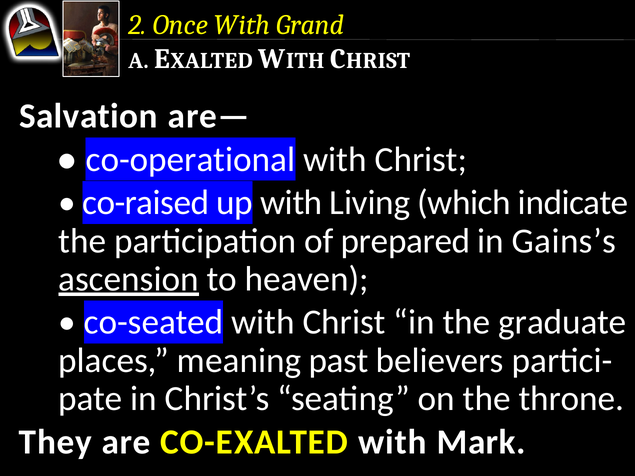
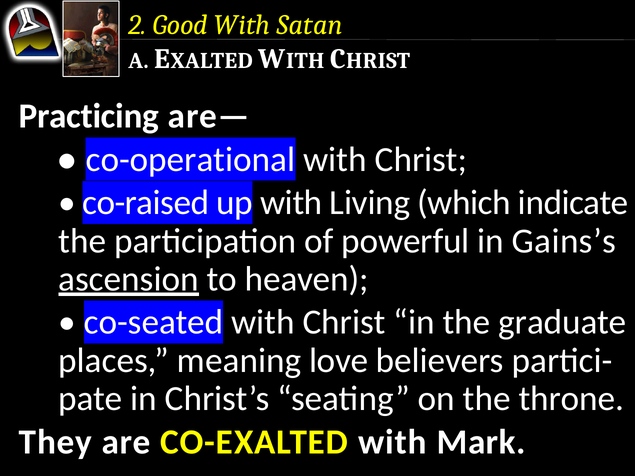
Once: Once -> Good
Grand: Grand -> Satan
Salvation: Salvation -> Practicing
prepared: prepared -> powerful
past: past -> love
